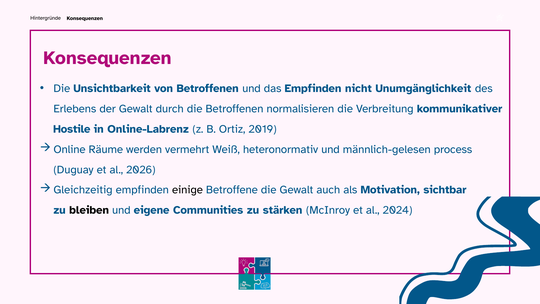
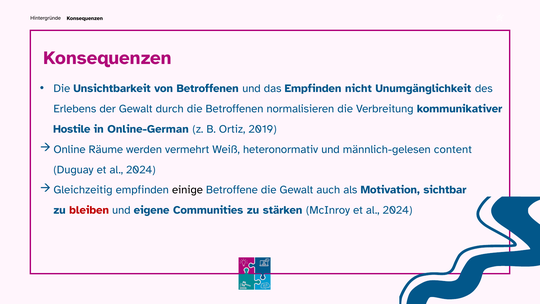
Online-Labrenz: Online-Labrenz -> Online-German
process: process -> content
Duguay et al 2026: 2026 -> 2024
bleiben colour: black -> red
